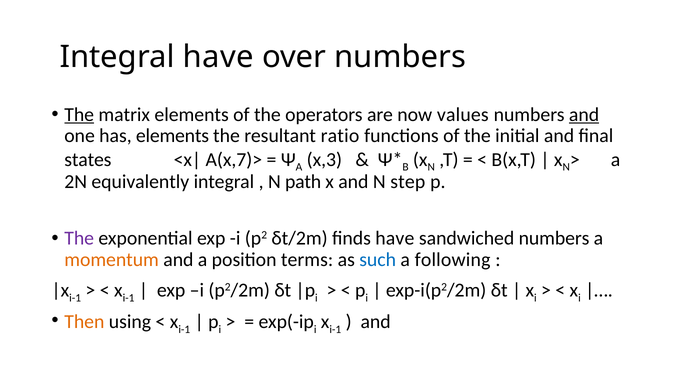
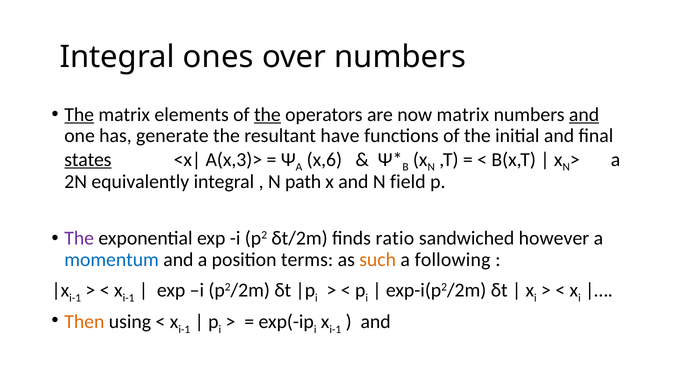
Integral have: have -> ones
the at (267, 114) underline: none -> present
now values: values -> matrix
has elements: elements -> generate
ratio: ratio -> have
states underline: none -> present
A(x,7)>: A(x,7)> -> A(x,3)>
x,3: x,3 -> x,6
step: step -> field
finds have: have -> ratio
sandwiched numbers: numbers -> however
momentum colour: orange -> blue
such colour: blue -> orange
